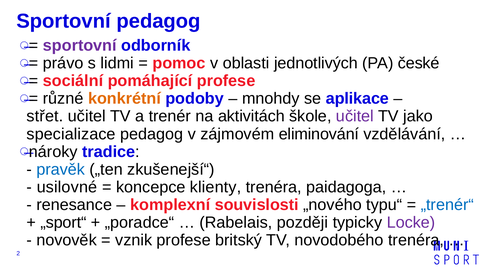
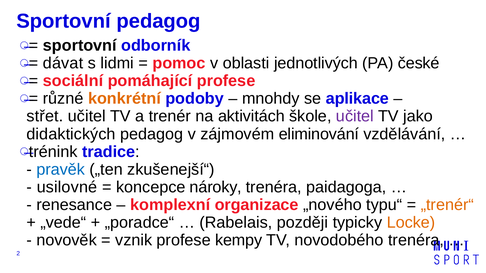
sportovní at (80, 46) colour: purple -> black
právo: právo -> dávat
specializace: specializace -> didaktických
nároky: nároky -> trénink
klienty: klienty -> nároky
souvislosti: souvislosti -> organizace
„trenér“ colour: blue -> orange
„sport“: „sport“ -> „vede“
Locke colour: purple -> orange
britský: britský -> kempy
